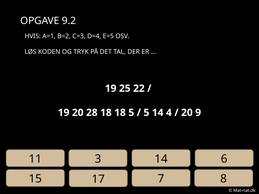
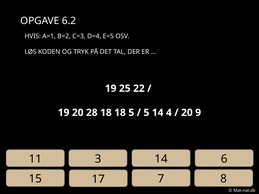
9.2: 9.2 -> 6.2
